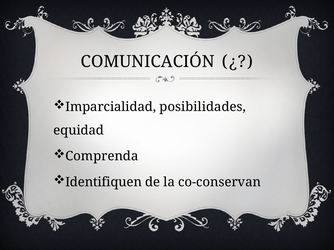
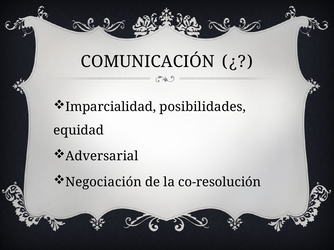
Comprenda: Comprenda -> Adversarial
Identifiquen: Identifiquen -> Negociación
co-conservan: co-conservan -> co-resolución
